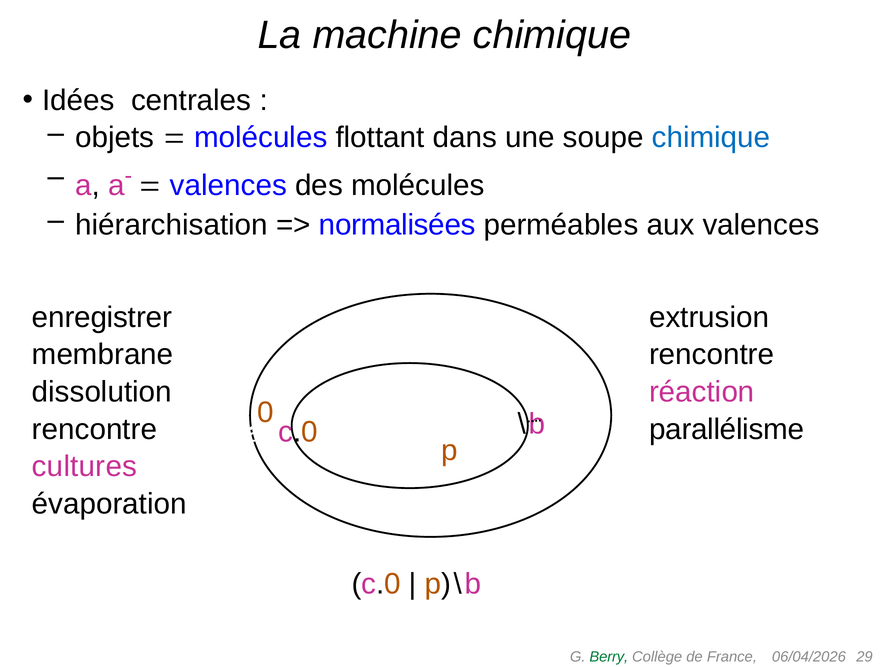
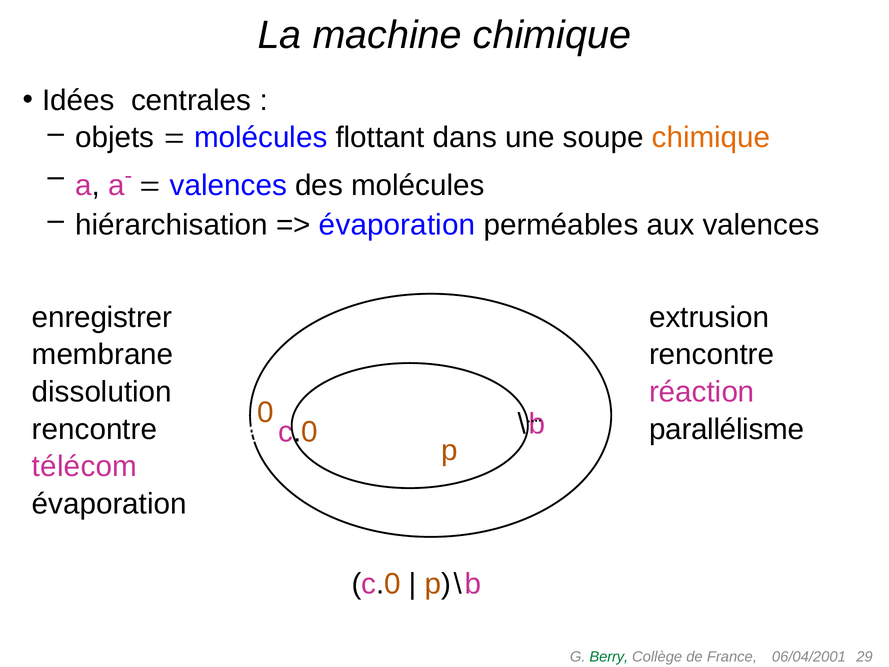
chimique at (711, 138) colour: blue -> orange
normalisées at (397, 225): normalisées -> évaporation
cultures: cultures -> télécom
06/04/2026: 06/04/2026 -> 06/04/2001
